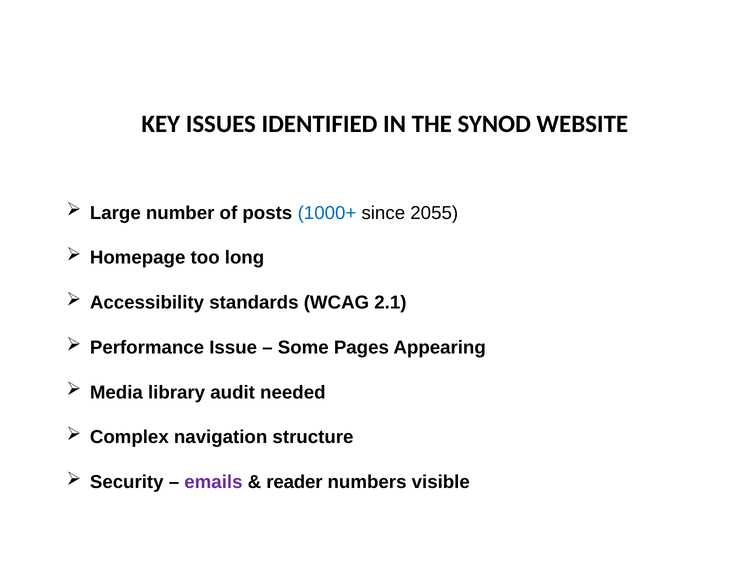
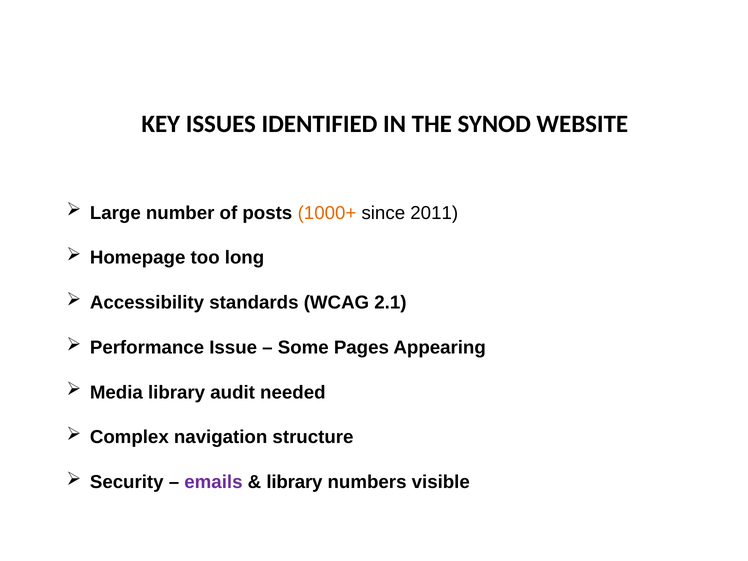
1000+ colour: blue -> orange
2055: 2055 -> 2011
reader at (294, 482): reader -> library
